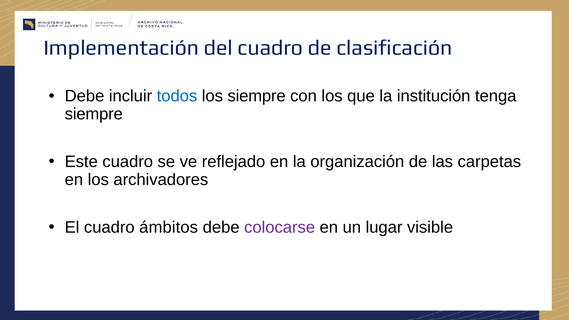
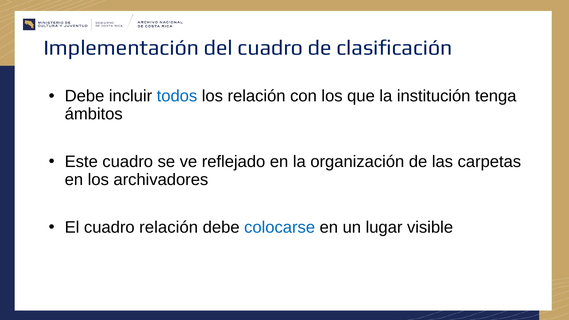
los siempre: siempre -> relación
siempre at (94, 114): siempre -> ámbitos
cuadro ámbitos: ámbitos -> relación
colocarse colour: purple -> blue
